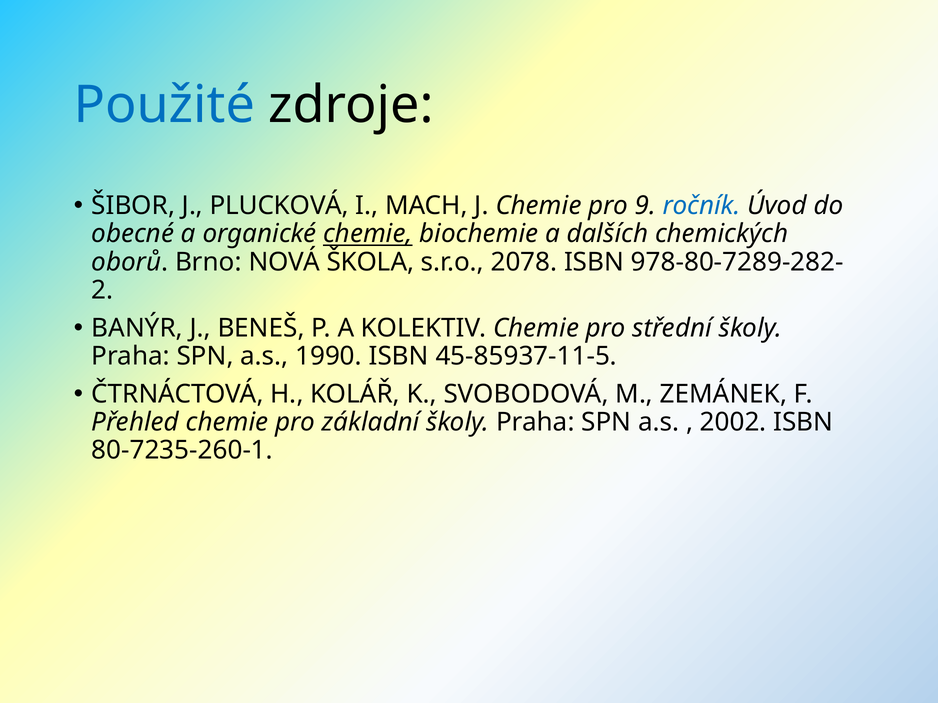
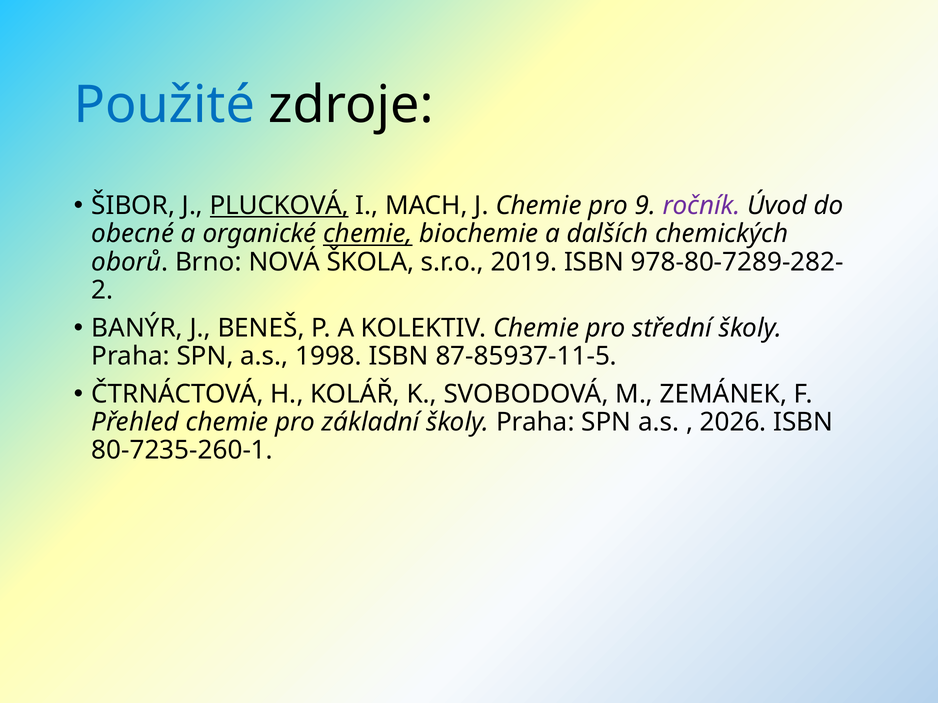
PLUCKOVÁ underline: none -> present
ročník colour: blue -> purple
2078: 2078 -> 2019
1990: 1990 -> 1998
45-85937-11-5: 45-85937-11-5 -> 87-85937-11-5
2002: 2002 -> 2026
